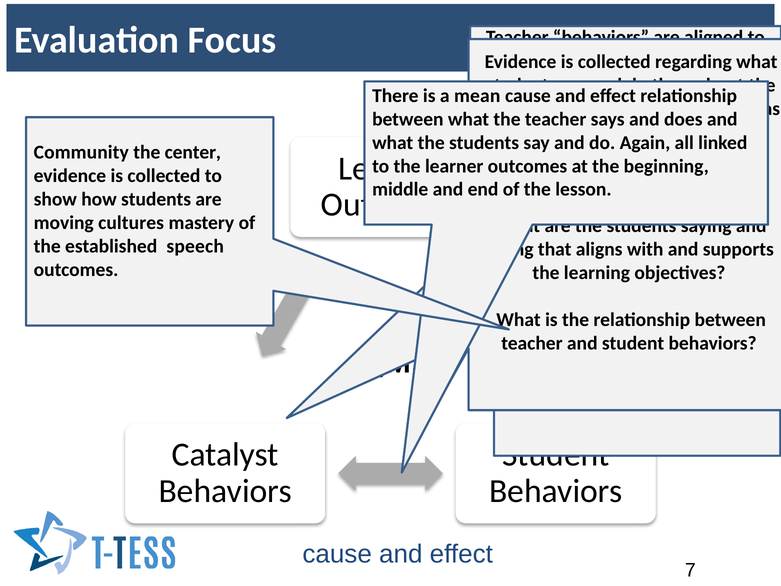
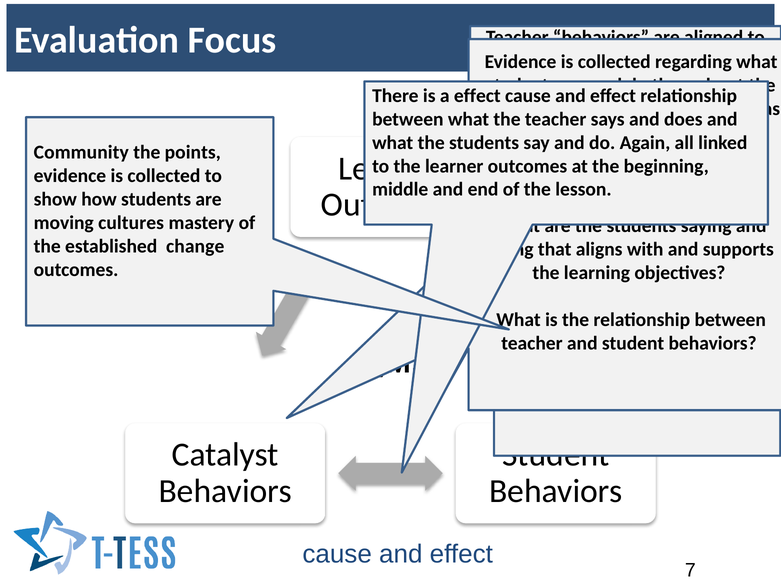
a mean: mean -> effect
center: center -> points
speech: speech -> change
